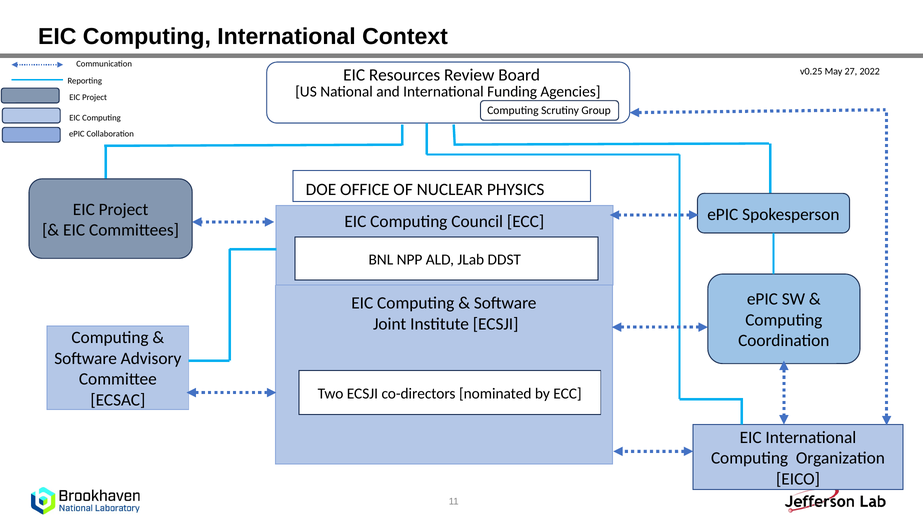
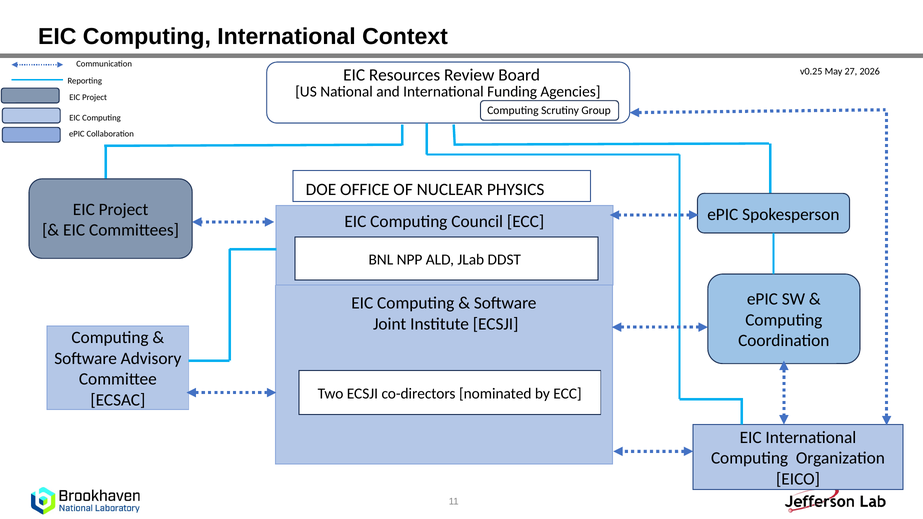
2022: 2022 -> 2026
